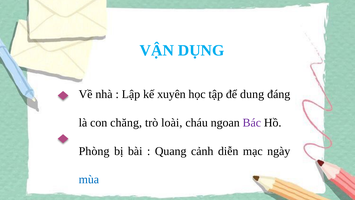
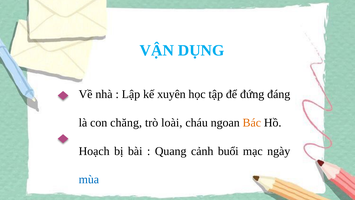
dung: dung -> đứng
Bác colour: purple -> orange
Phòng: Phòng -> Hoạch
diễn: diễn -> buổi
